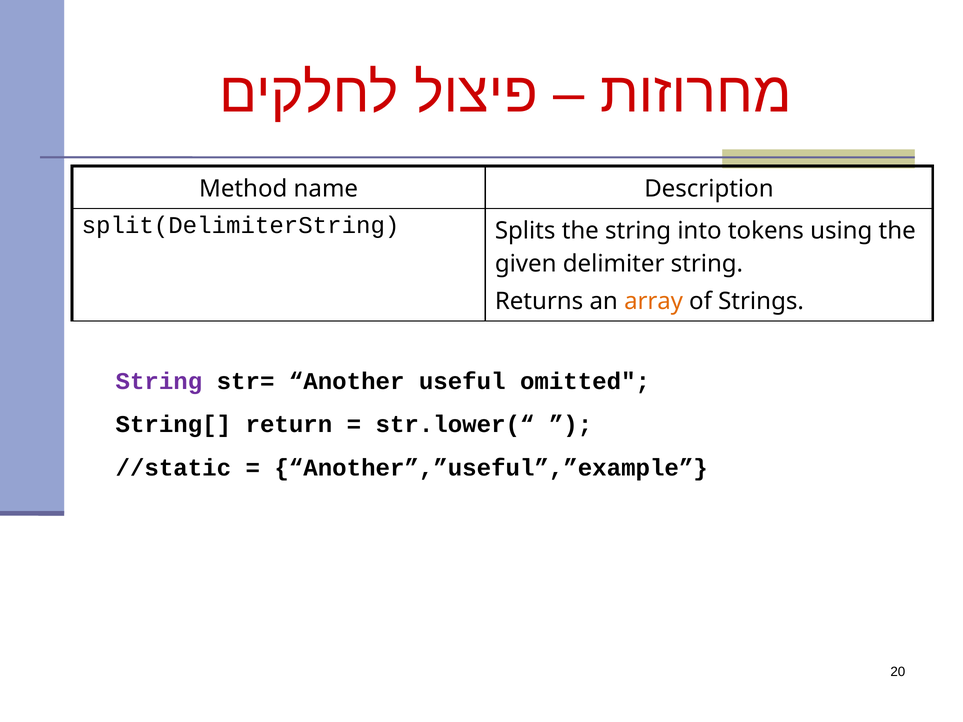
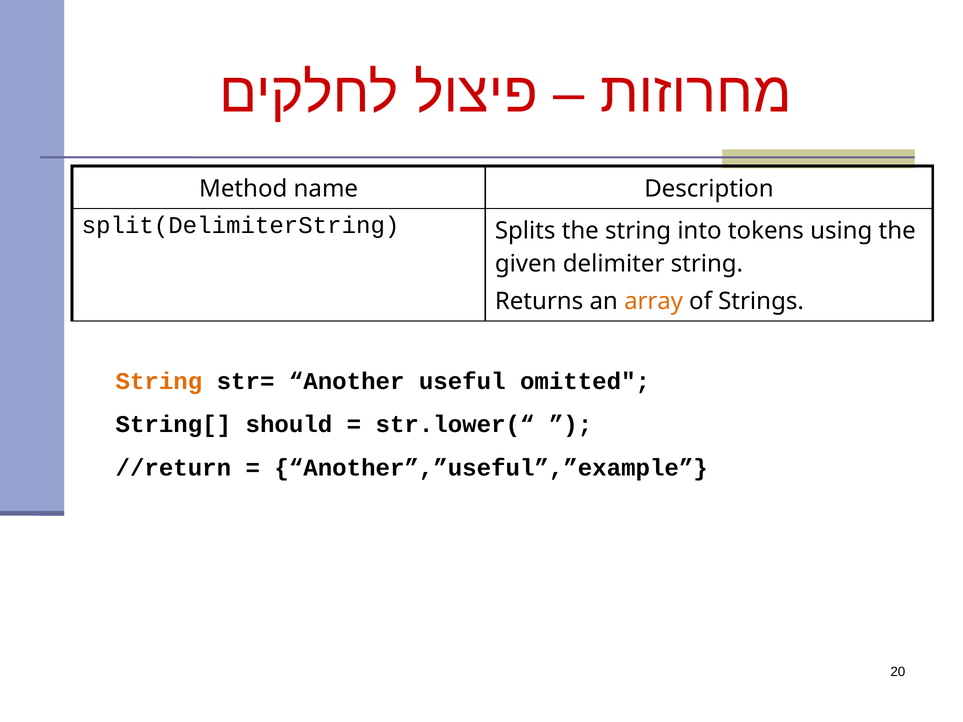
String at (159, 381) colour: purple -> orange
return: return -> should
//static: //static -> //return
